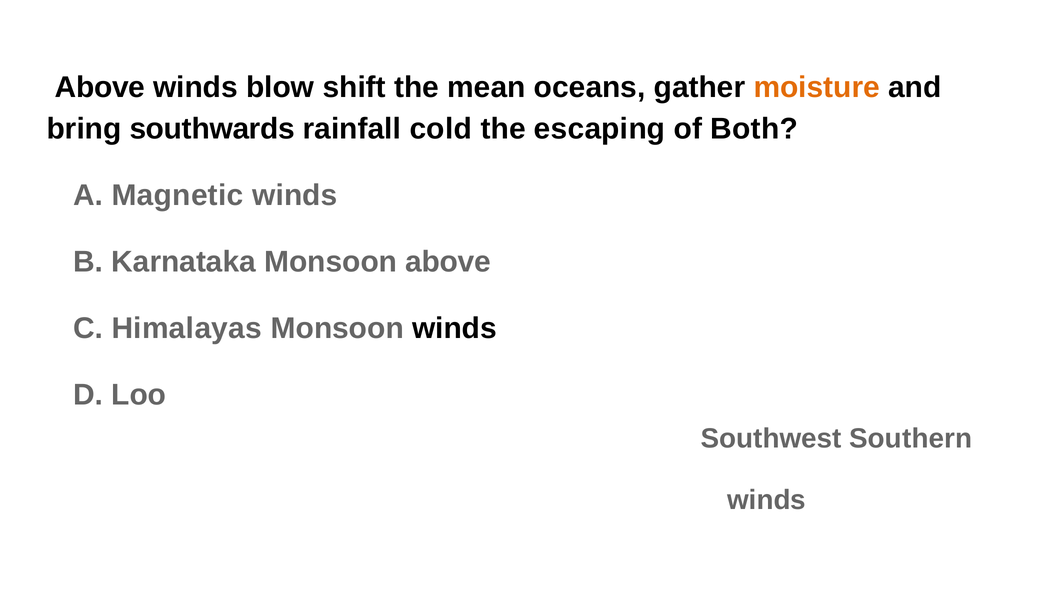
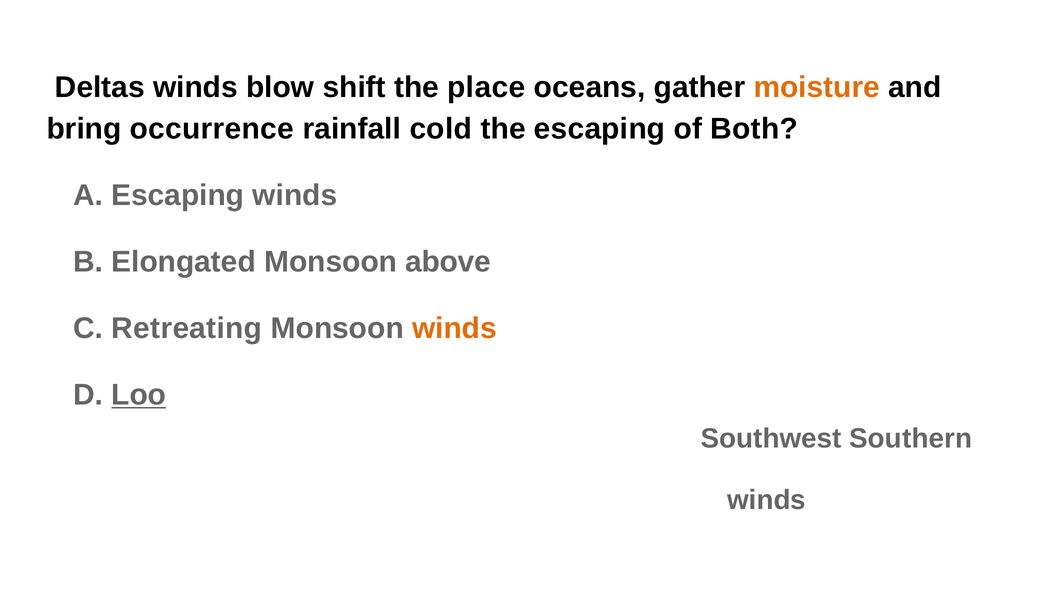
Above at (100, 87): Above -> Deltas
mean: mean -> place
southwards: southwards -> occurrence
A Magnetic: Magnetic -> Escaping
Karnataka: Karnataka -> Elongated
Himalayas: Himalayas -> Retreating
winds at (454, 329) colour: black -> orange
Loo underline: none -> present
